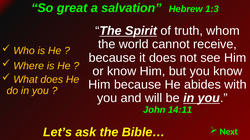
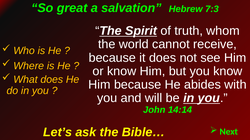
1:3: 1:3 -> 7:3
14:11: 14:11 -> 14:14
